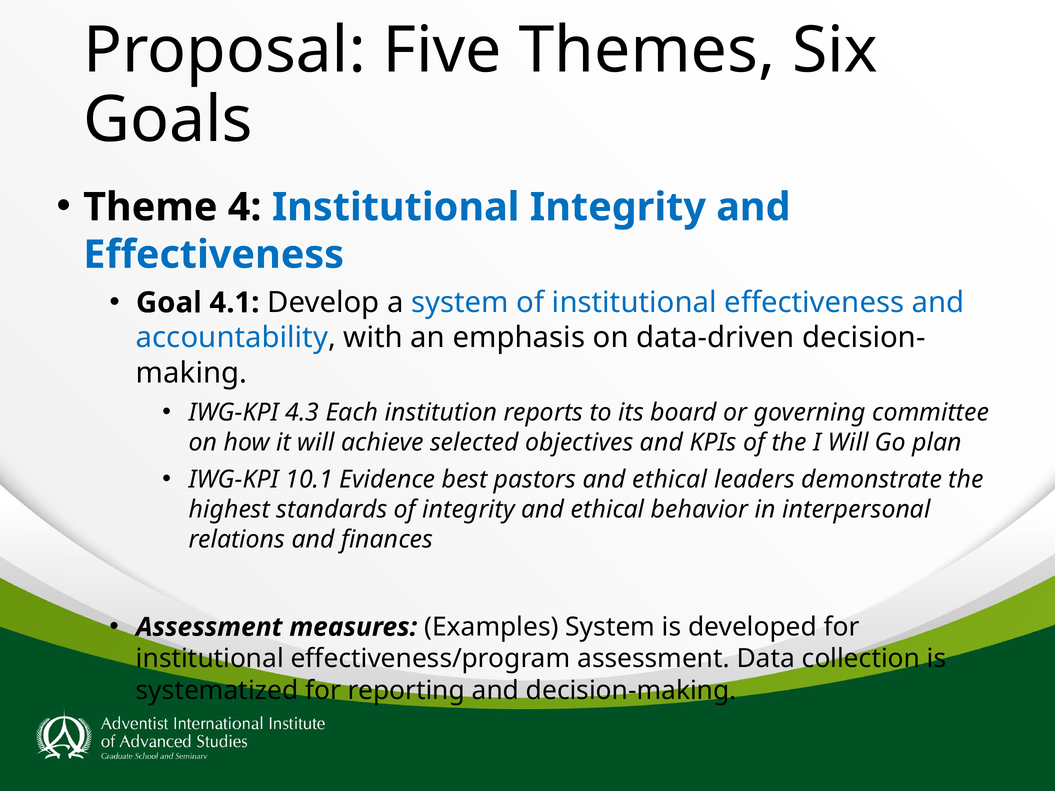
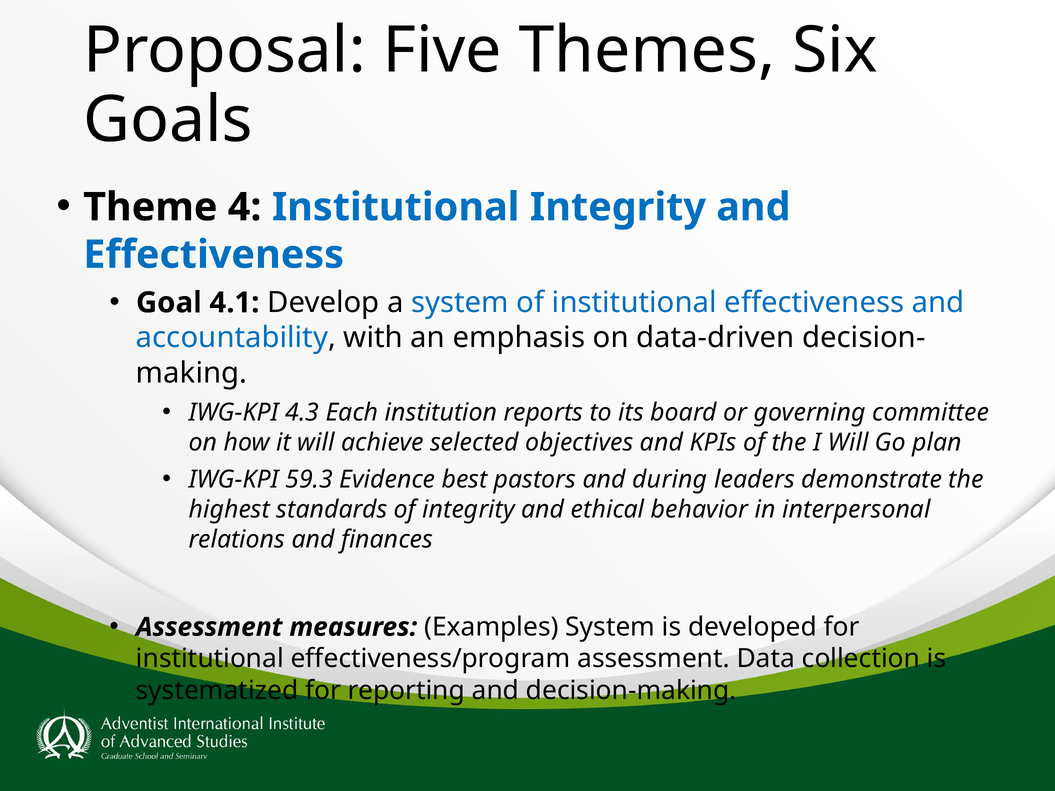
10.1: 10.1 -> 59.3
pastors and ethical: ethical -> during
